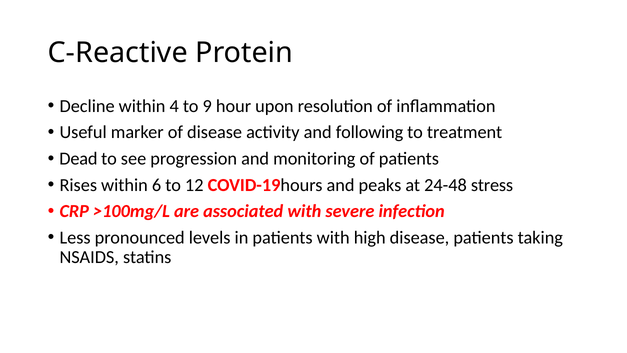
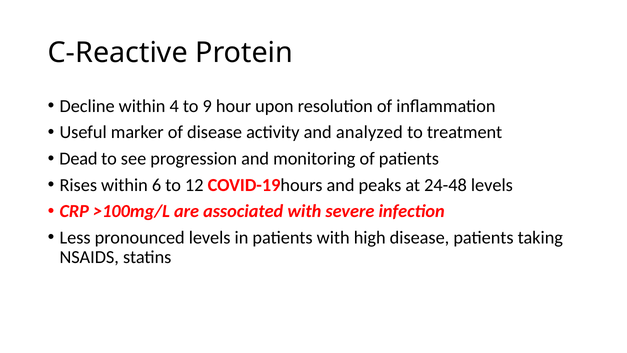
following: following -> analyzed
24-48 stress: stress -> levels
